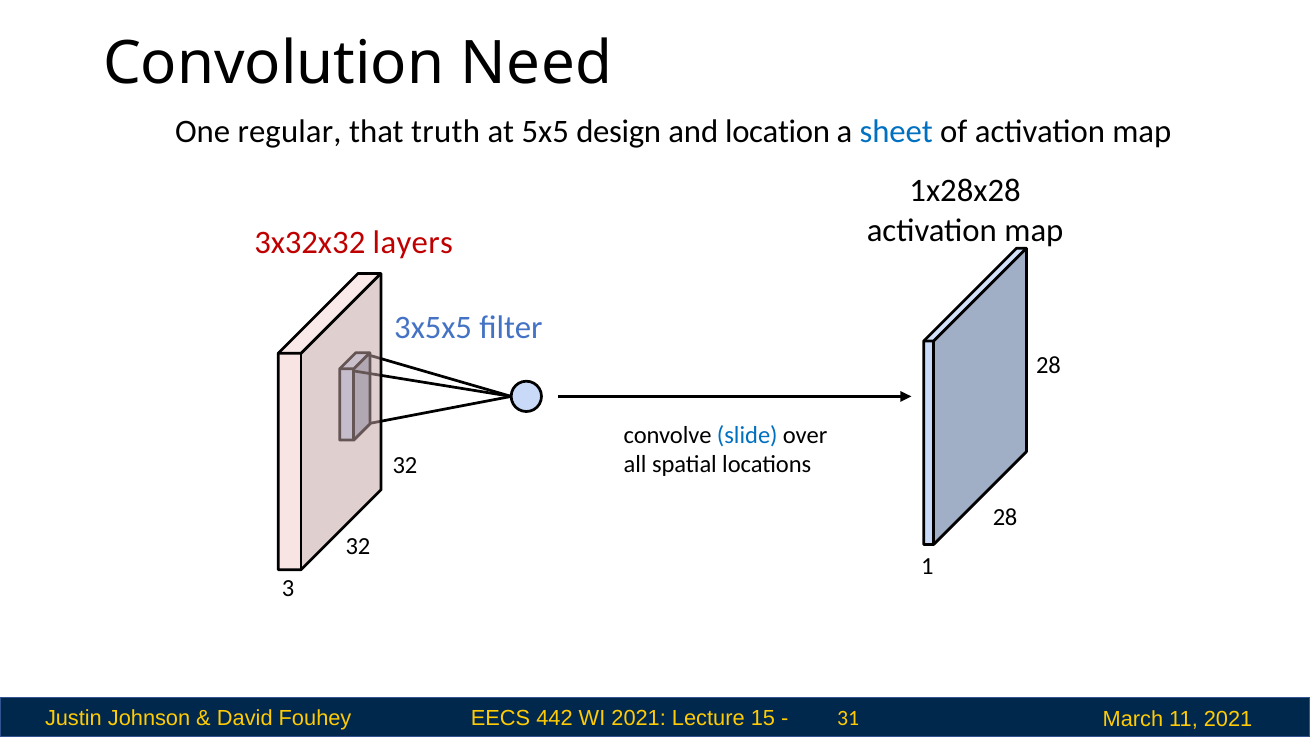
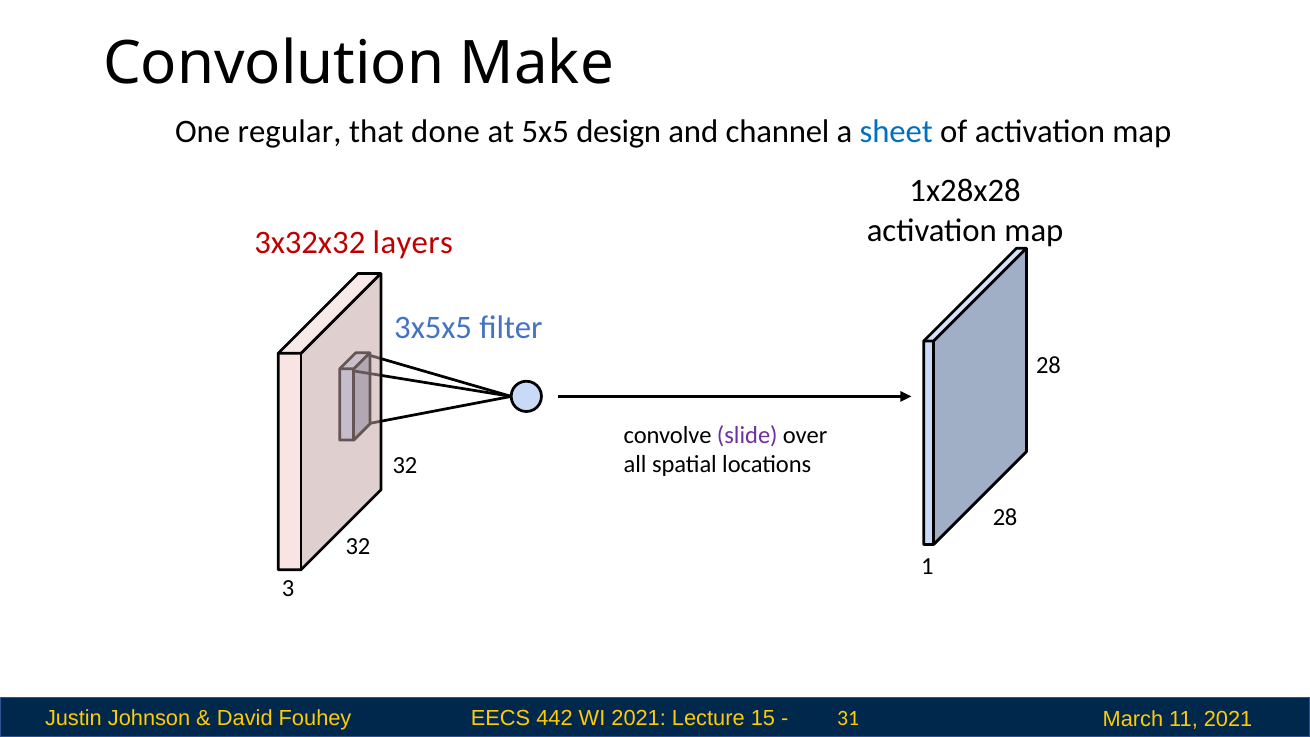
Need: Need -> Make
truth: truth -> done
location: location -> channel
slide colour: blue -> purple
